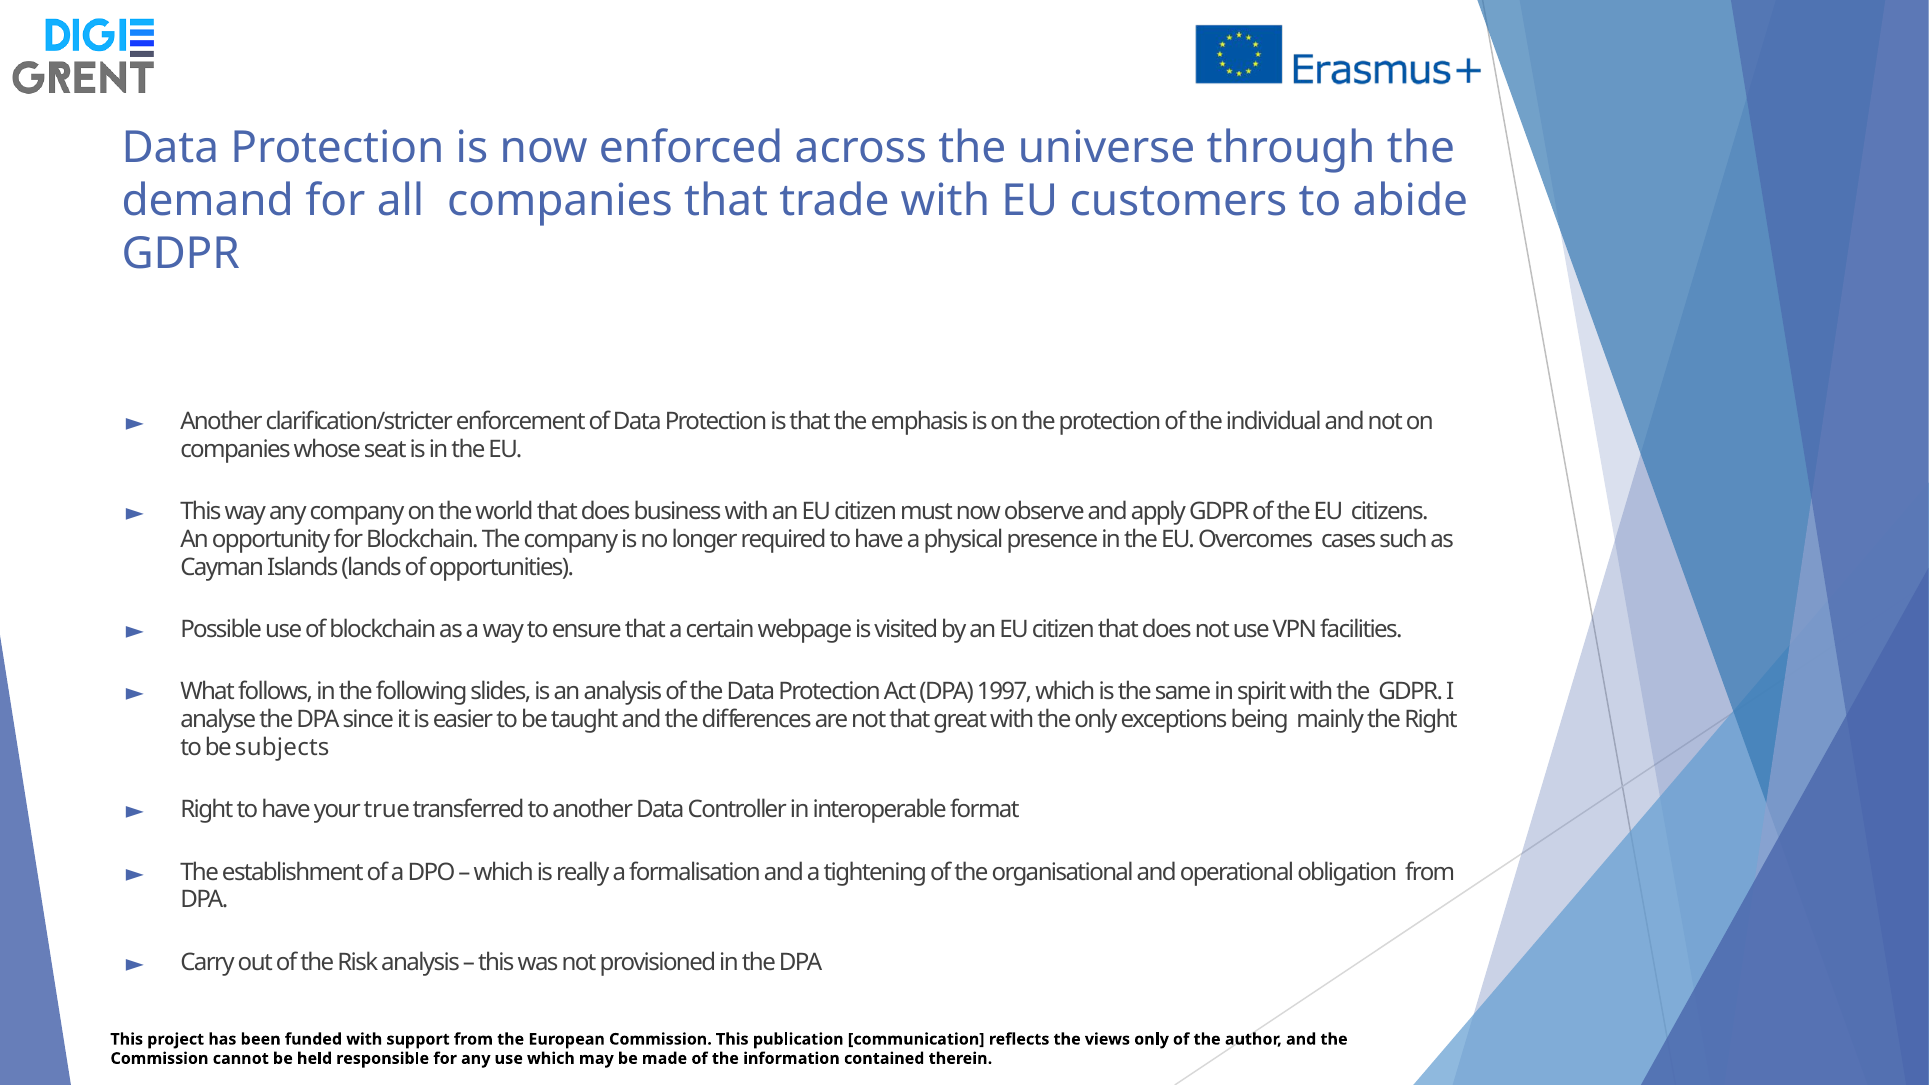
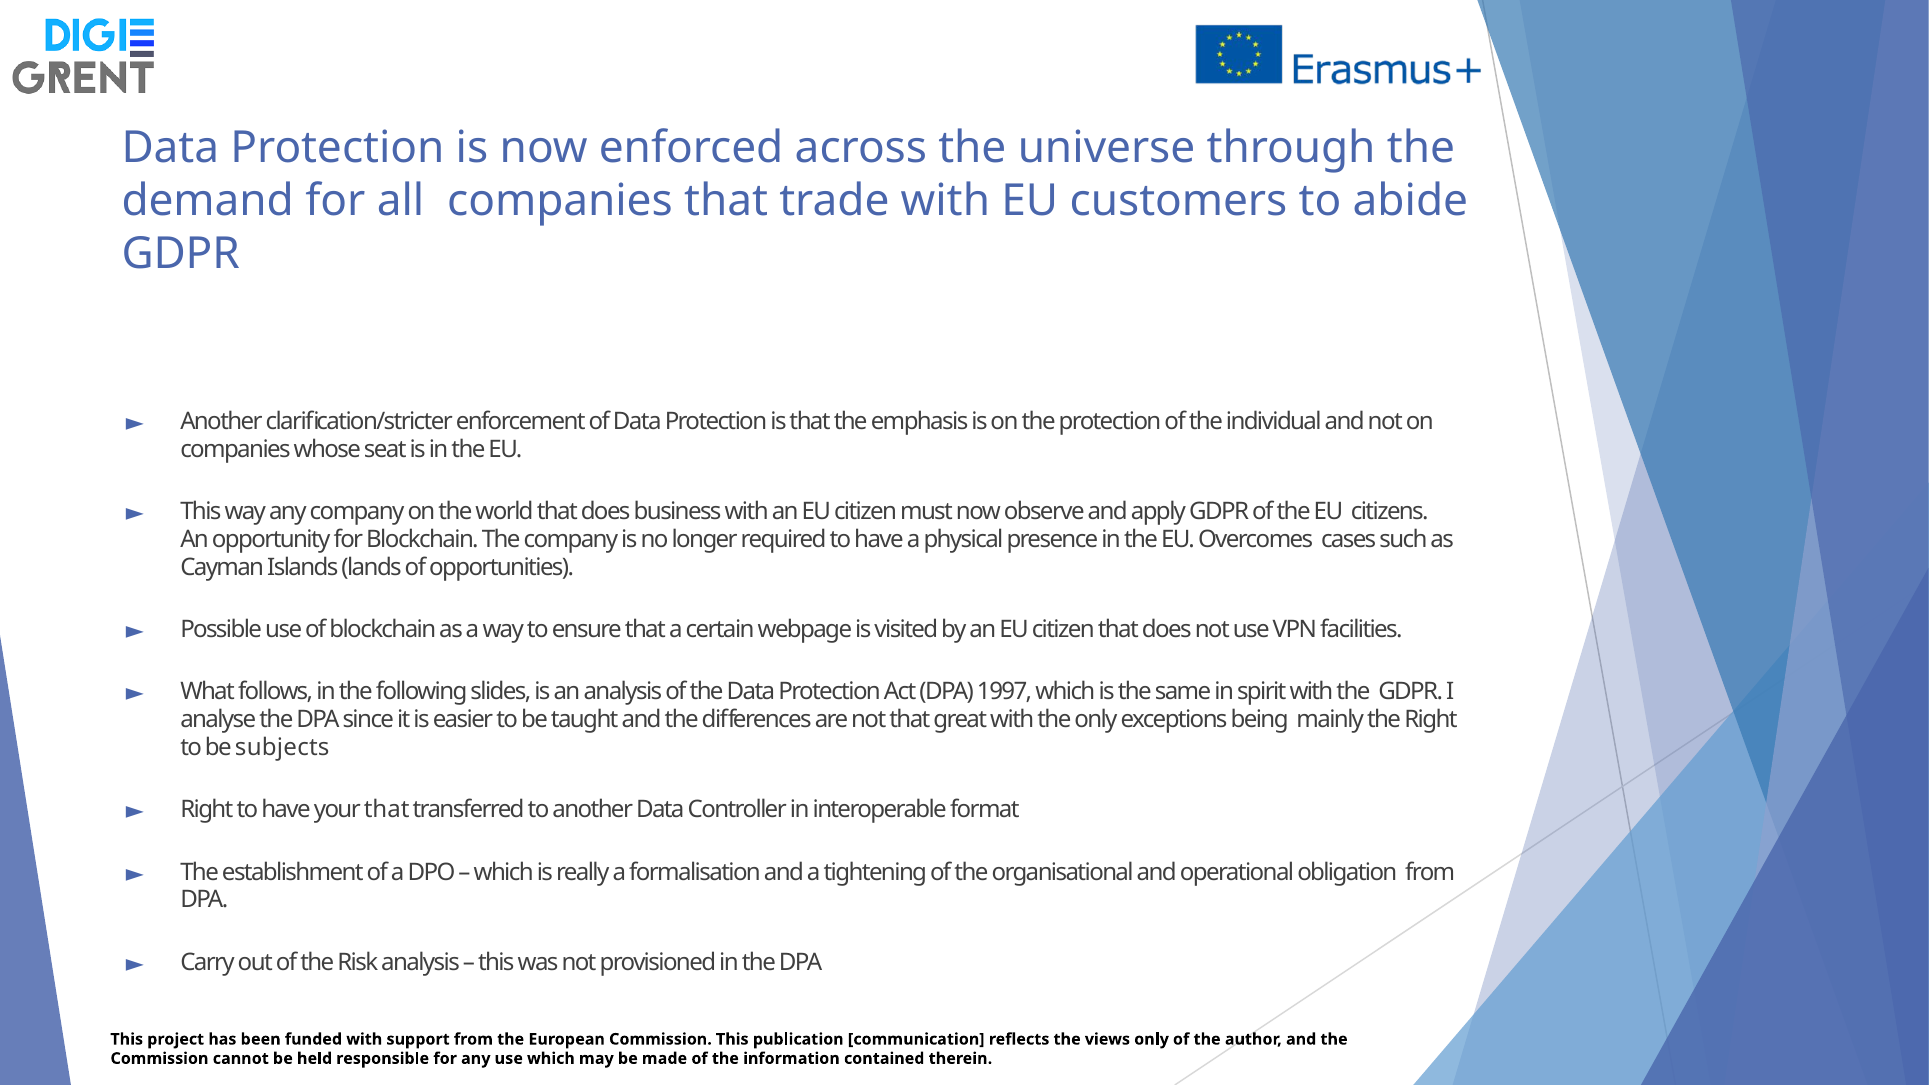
your true: true -> that
